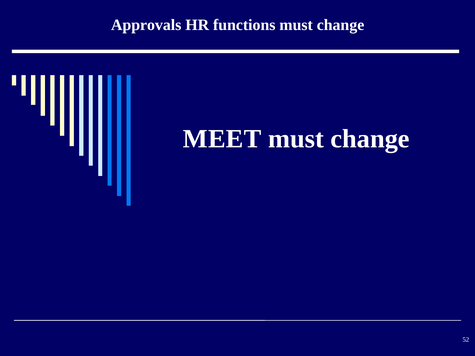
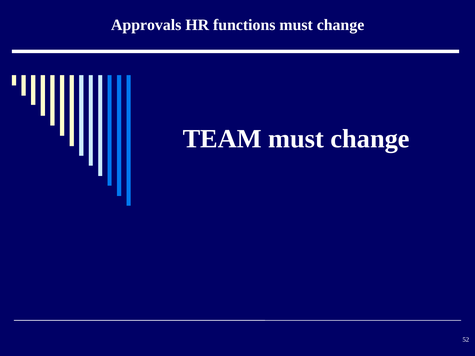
MEET: MEET -> TEAM
